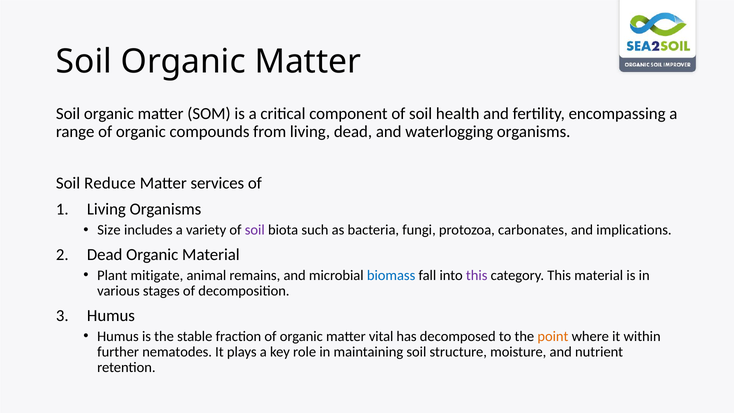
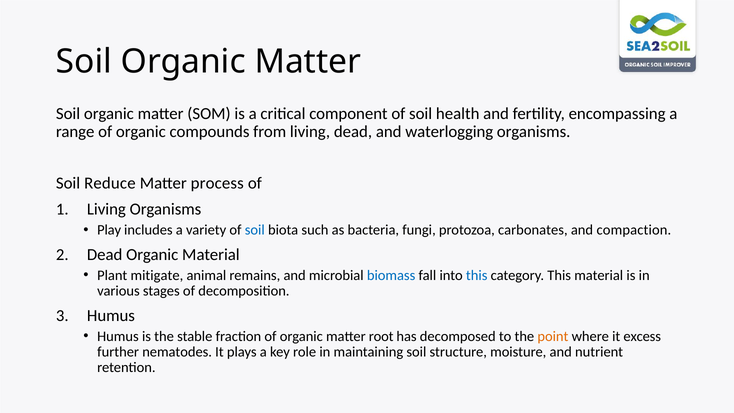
services: services -> process
Size: Size -> Play
soil at (255, 230) colour: purple -> blue
implications: implications -> compaction
this at (477, 275) colour: purple -> blue
vital: vital -> root
within: within -> excess
